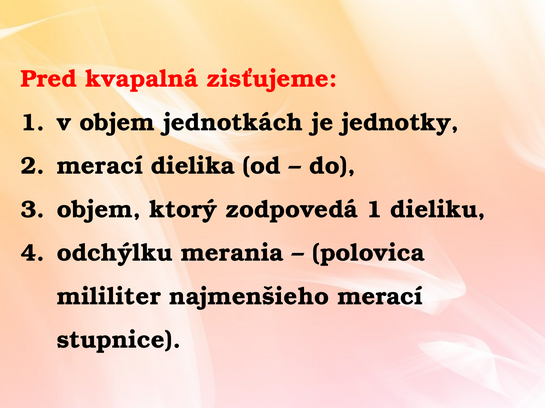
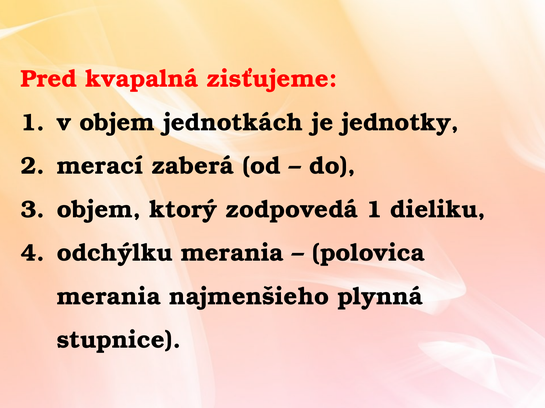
dielika: dielika -> zaberá
mililiter at (109, 297): mililiter -> merania
najmenšieho merací: merací -> plynná
